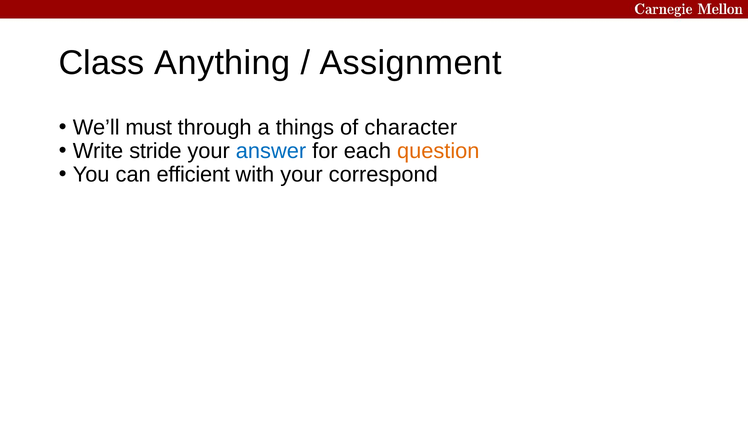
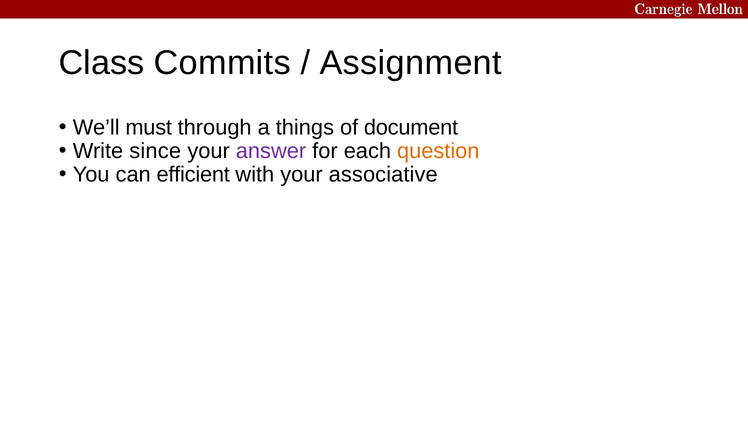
Anything: Anything -> Commits
character: character -> document
stride: stride -> since
answer colour: blue -> purple
correspond: correspond -> associative
